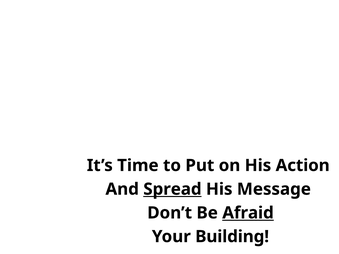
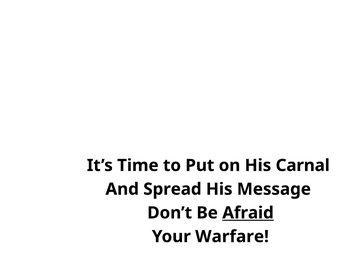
Action: Action -> Carnal
Spread underline: present -> none
Building: Building -> Warfare
